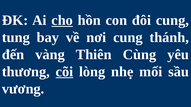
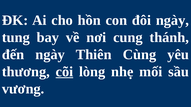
cho underline: present -> none
đôi cung: cung -> ngày
đến vàng: vàng -> ngày
